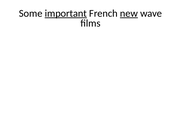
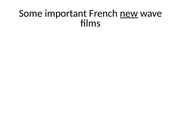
important underline: present -> none
